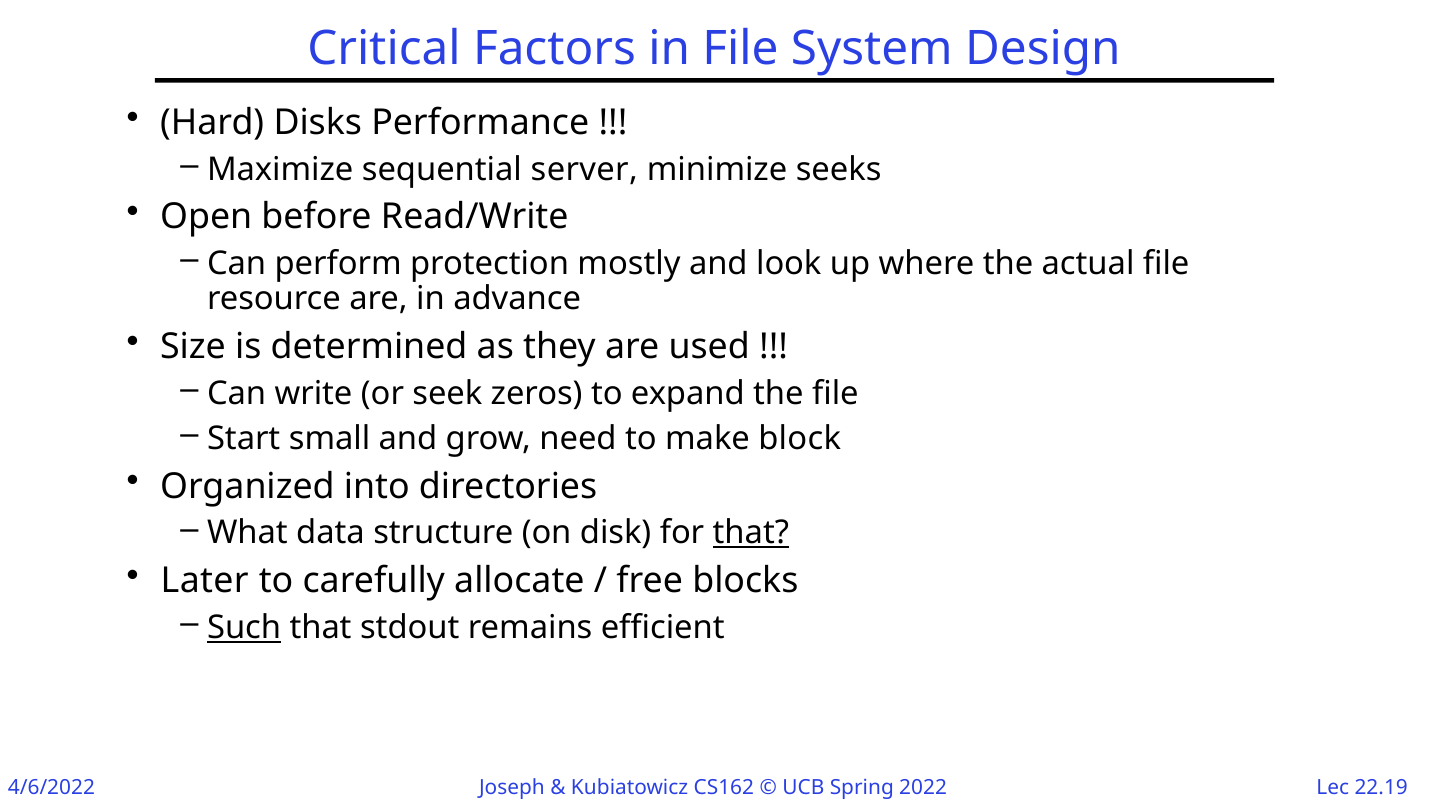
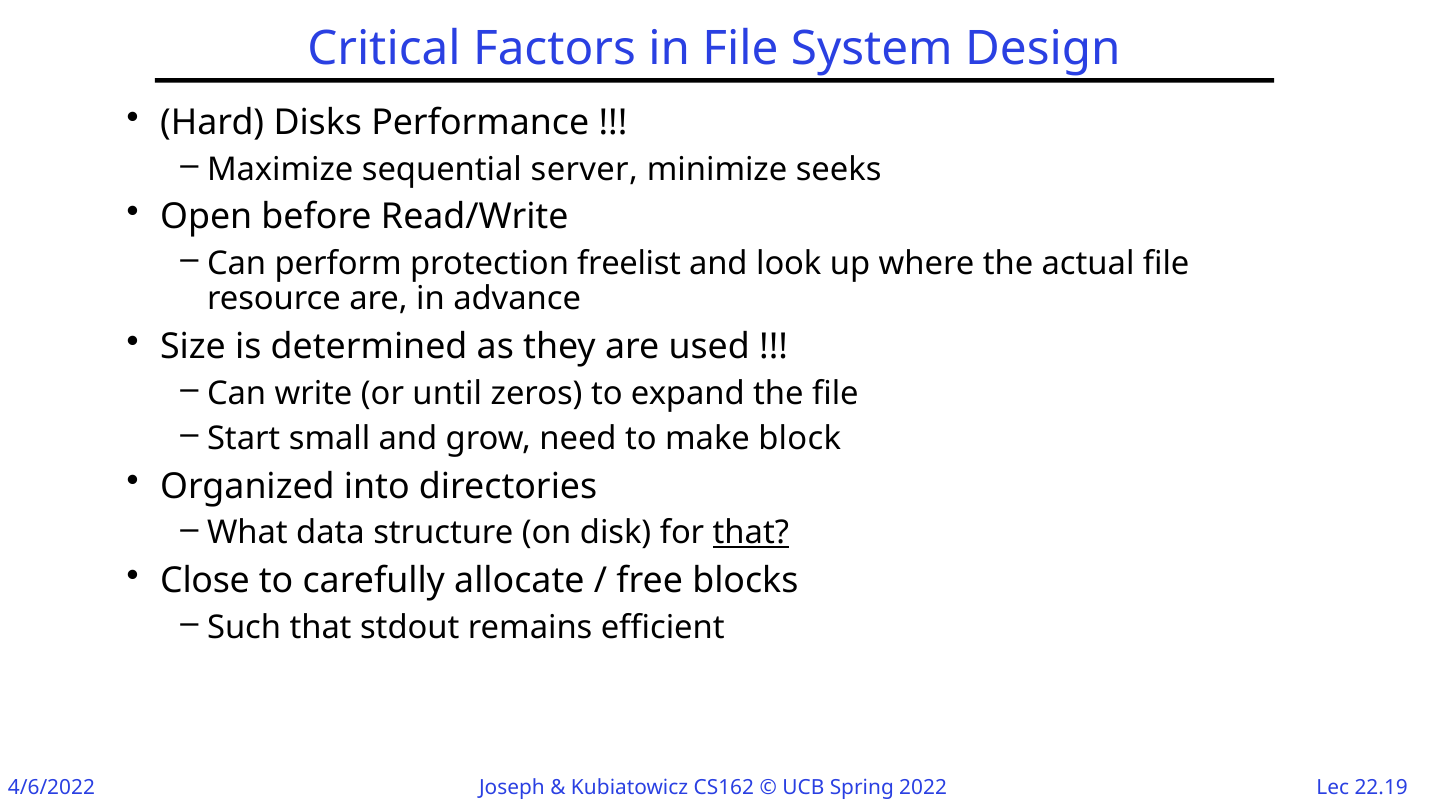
mostly: mostly -> freelist
seek: seek -> until
Later: Later -> Close
Such underline: present -> none
